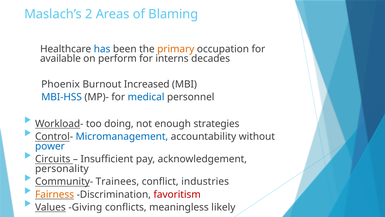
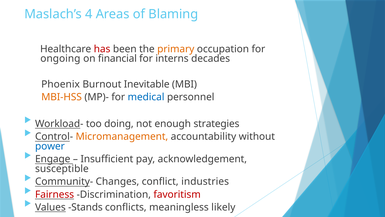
2: 2 -> 4
has colour: blue -> red
available: available -> ongoing
perform: perform -> financial
Increased: Increased -> Inevitable
MBI-HSS colour: blue -> orange
Micromanagement colour: blue -> orange
Circuits: Circuits -> Engage
personality: personality -> susceptible
Trainees: Trainees -> Changes
Fairness colour: orange -> red
Giving: Giving -> Stands
